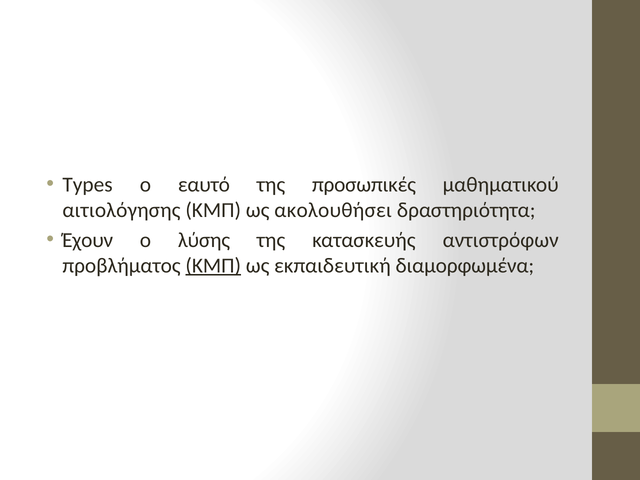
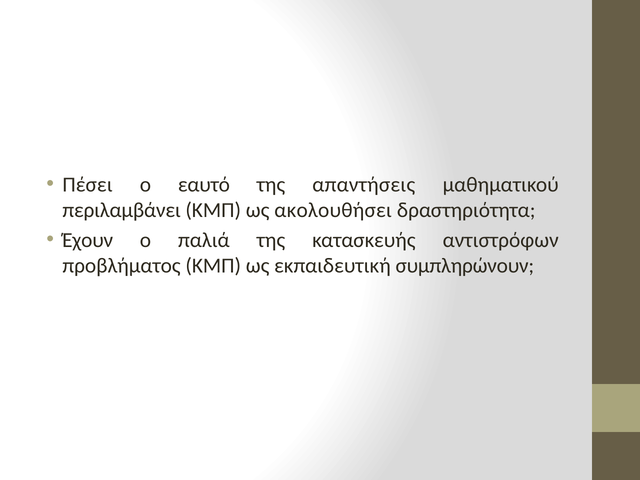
Types: Types -> Πέσει
προσωπικές: προσωπικές -> απαντήσεις
αιτιολόγησης: αιτιολόγησης -> περιλαμβάνει
λύσης: λύσης -> παλιά
ΚΜΠ at (213, 266) underline: present -> none
διαμορφωμένα: διαμορφωμένα -> συμπληρώνουν
